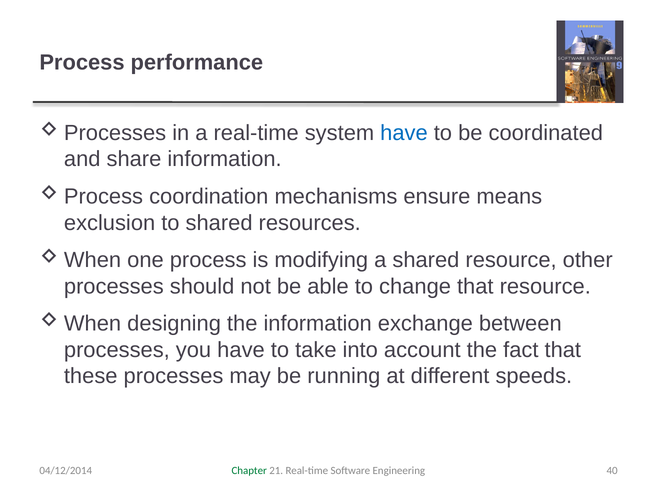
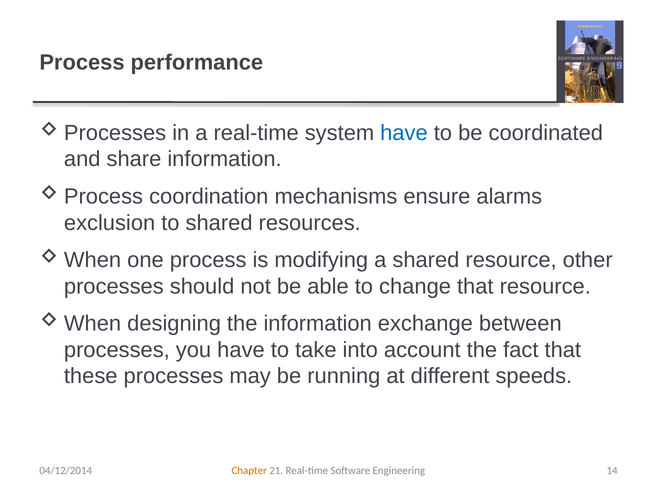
means: means -> alarms
Chapter colour: green -> orange
40: 40 -> 14
